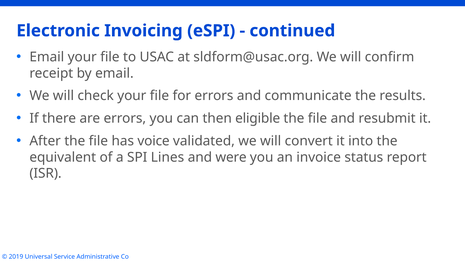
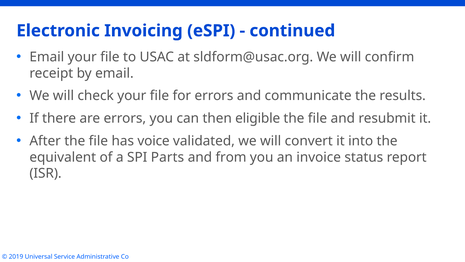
Lines: Lines -> Parts
were: were -> from
